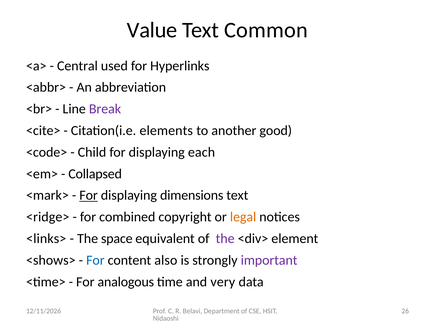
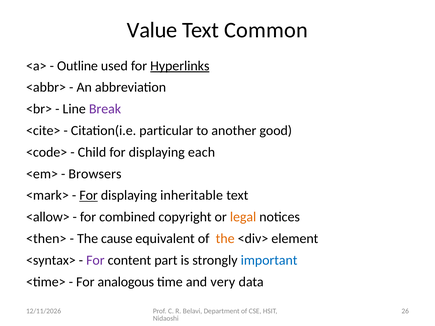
Central: Central -> Outline
Hyperlinks underline: none -> present
elements: elements -> particular
Collapsed: Collapsed -> Browsers
dimensions: dimensions -> inheritable
<ridge>: <ridge> -> <allow>
<links>: <links> -> <then>
space: space -> cause
the at (225, 239) colour: purple -> orange
<shows>: <shows> -> <syntax>
For at (95, 260) colour: blue -> purple
also: also -> part
important colour: purple -> blue
